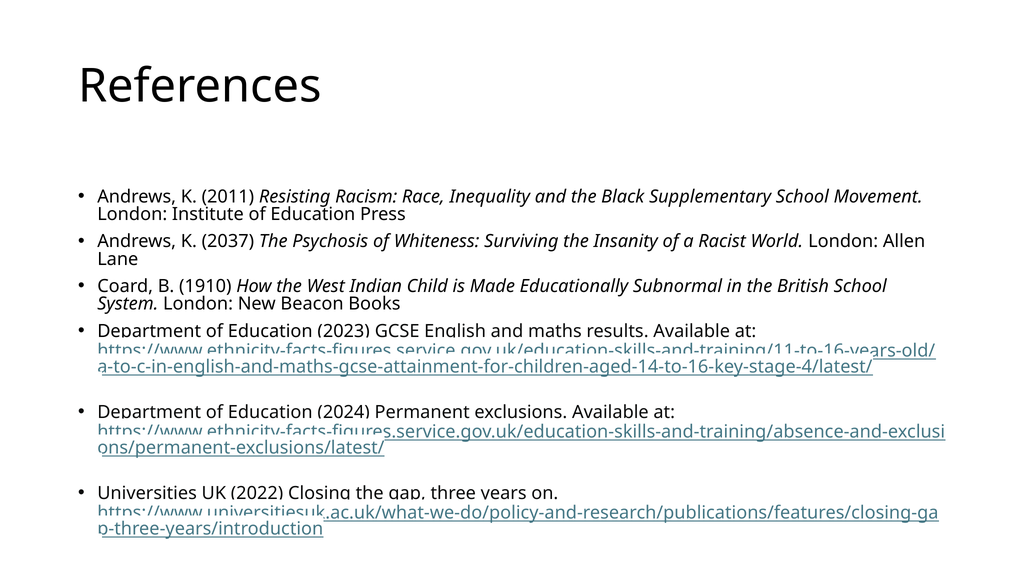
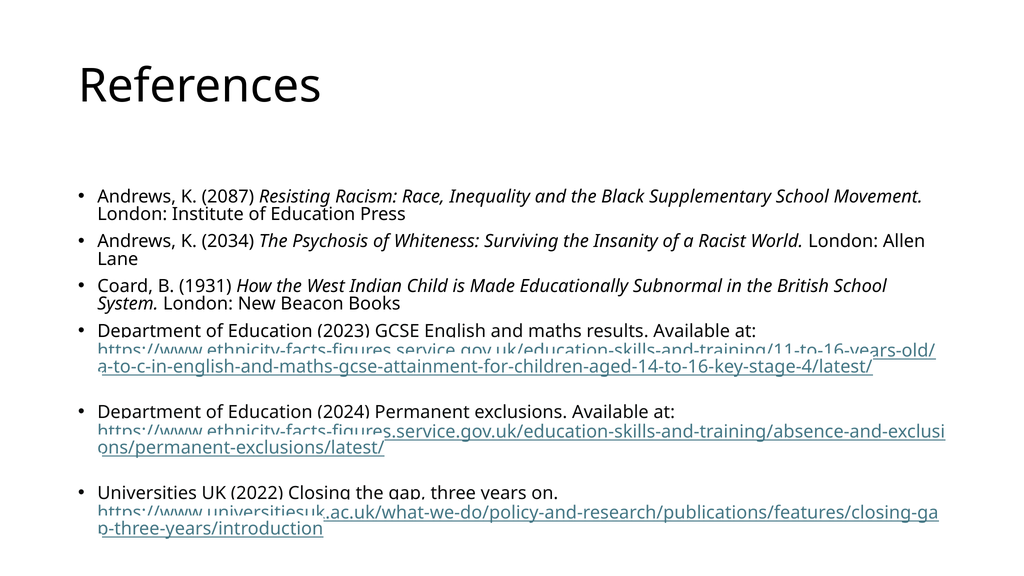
2011: 2011 -> 2087
2037: 2037 -> 2034
1910: 1910 -> 1931
